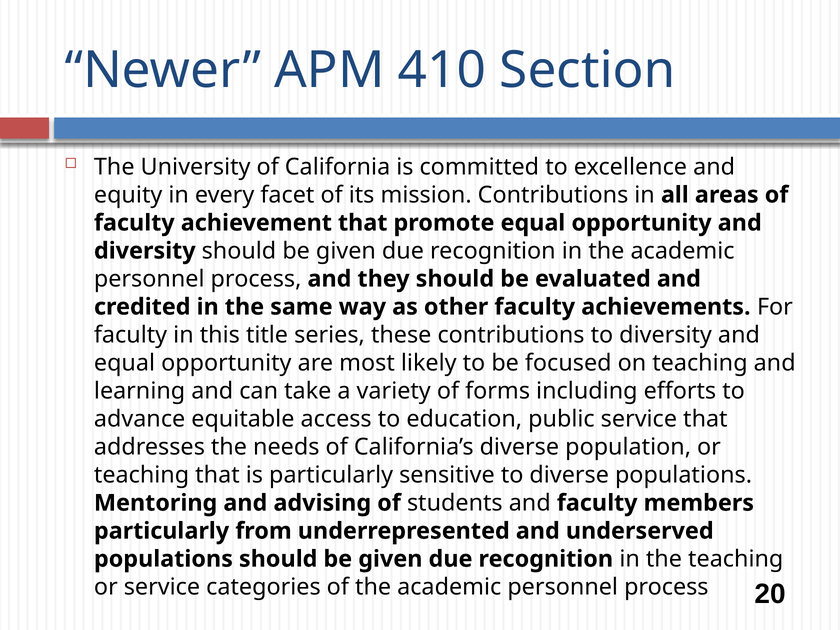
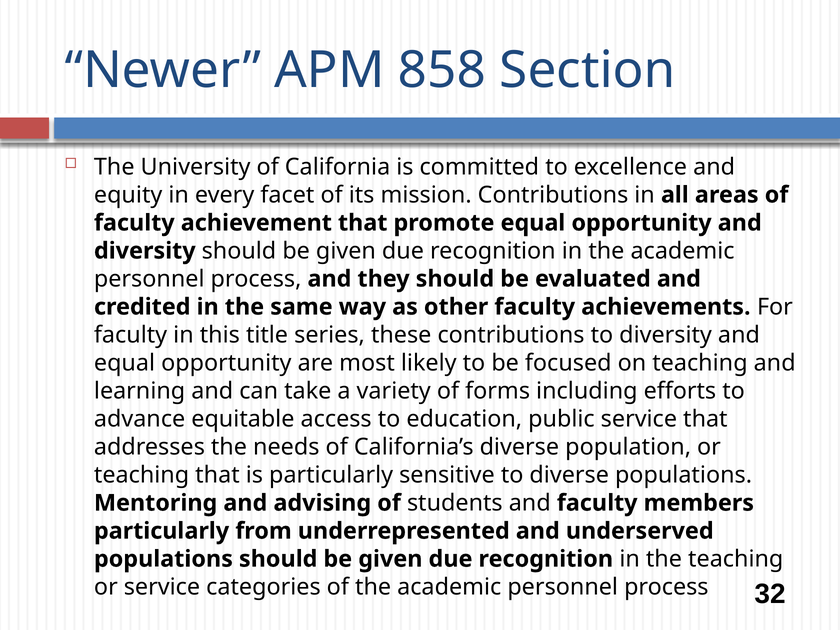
410: 410 -> 858
20: 20 -> 32
